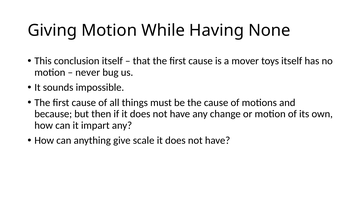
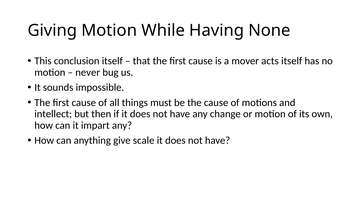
toys: toys -> acts
because: because -> intellect
